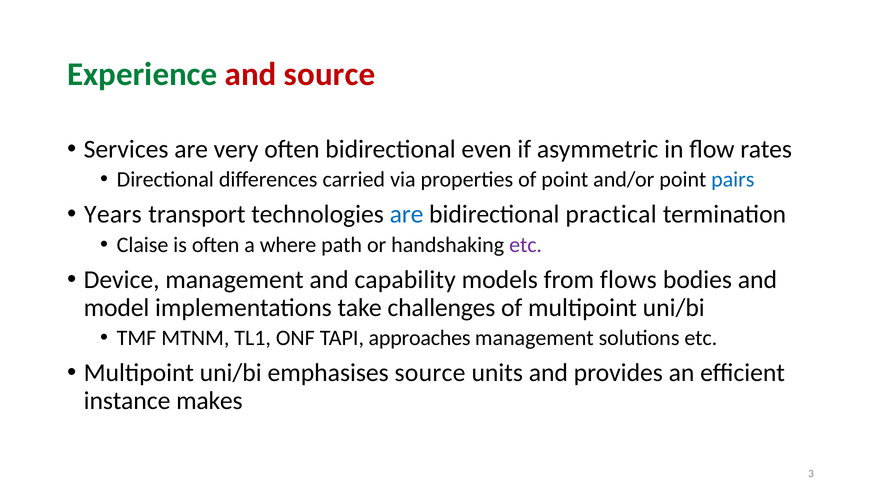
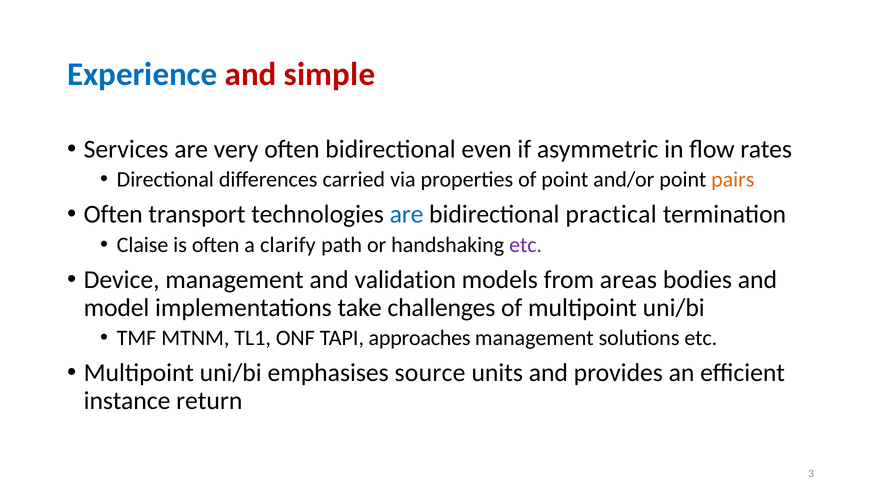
Experience colour: green -> blue
and source: source -> simple
pairs colour: blue -> orange
Years at (113, 214): Years -> Often
where: where -> clarify
capability: capability -> validation
flows: flows -> areas
makes: makes -> return
